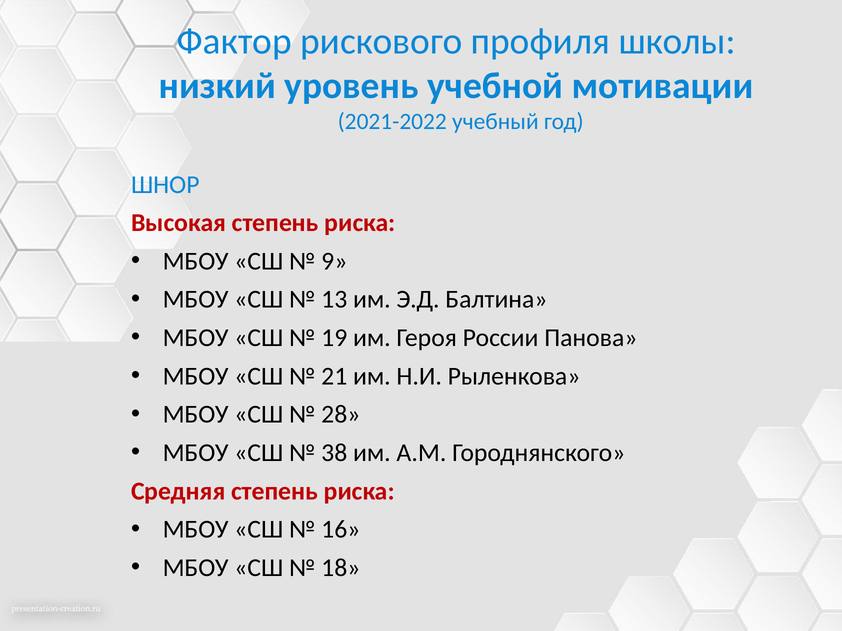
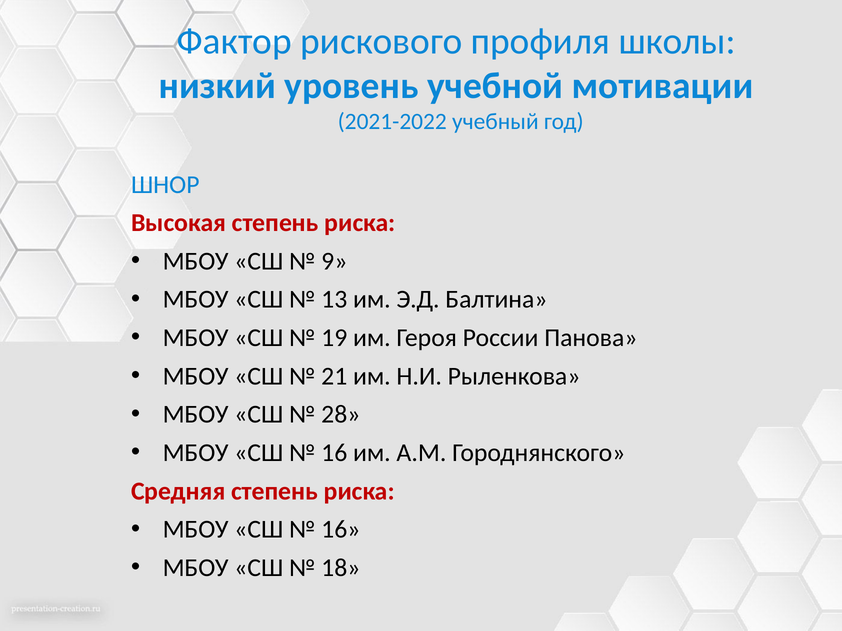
38 at (334, 453): 38 -> 16
